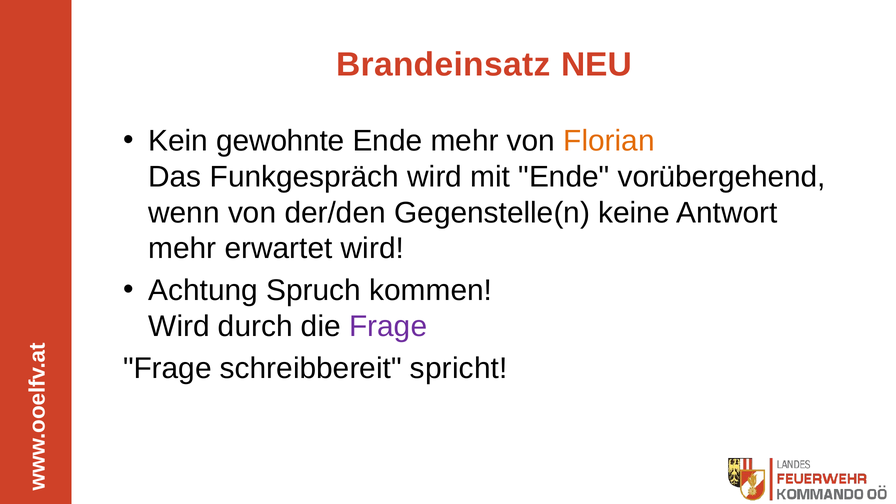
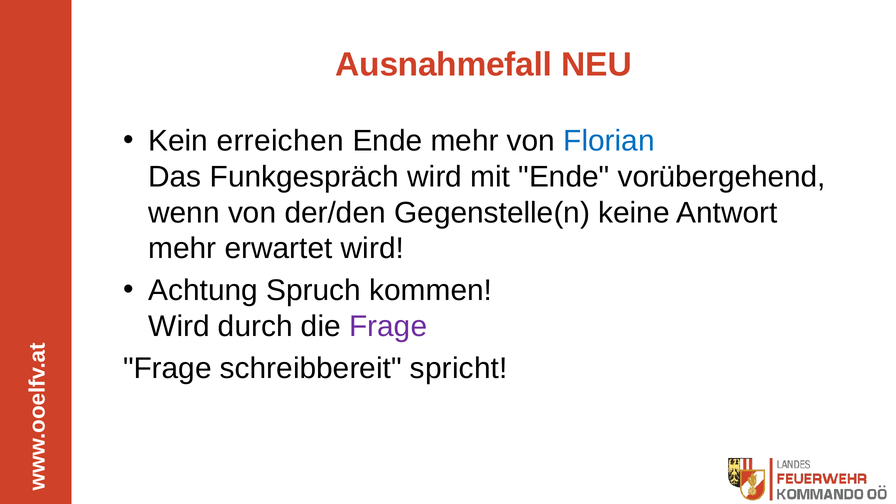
Brandeinsatz: Brandeinsatz -> Ausnahmefall
gewohnte: gewohnte -> erreichen
Florian colour: orange -> blue
